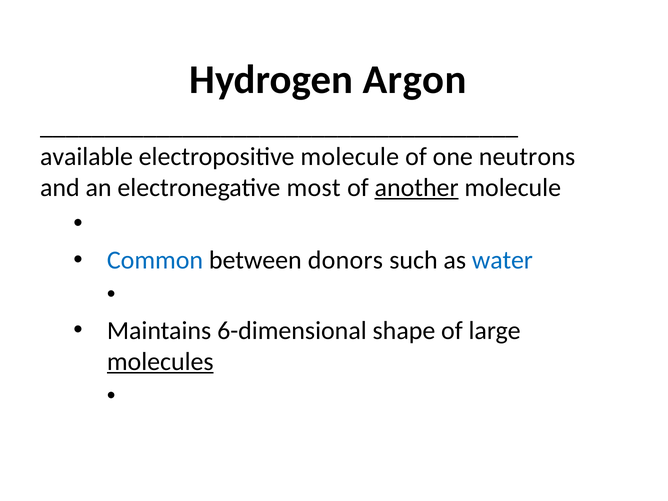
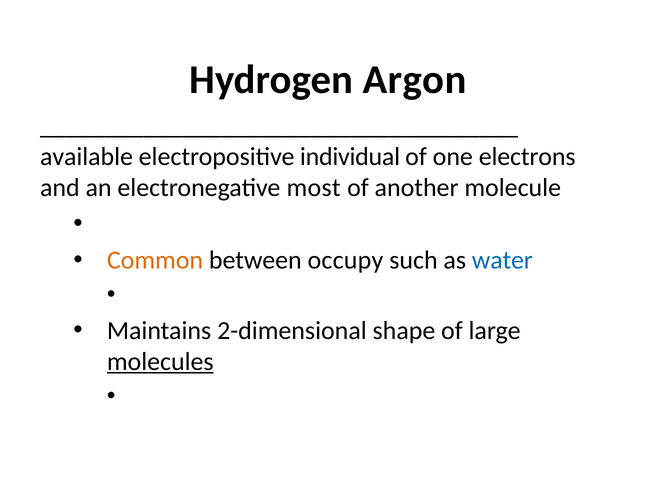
electropositive molecule: molecule -> individual
neutrons: neutrons -> electrons
another underline: present -> none
Common colour: blue -> orange
donors: donors -> occupy
6-dimensional: 6-dimensional -> 2-dimensional
